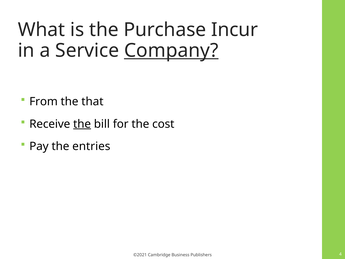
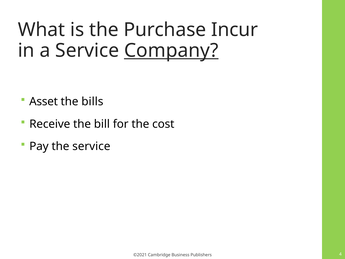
From: From -> Asset
that: that -> bills
the at (82, 124) underline: present -> none
the entries: entries -> service
